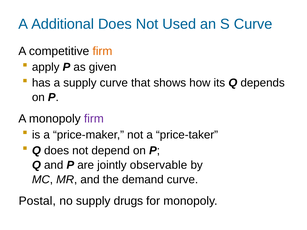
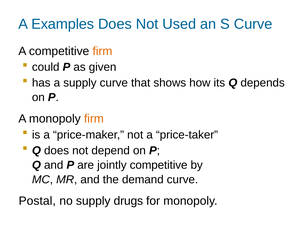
Additional: Additional -> Examples
apply: apply -> could
firm at (94, 119) colour: purple -> orange
jointly observable: observable -> competitive
